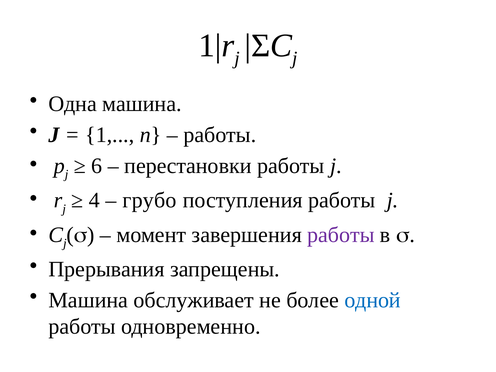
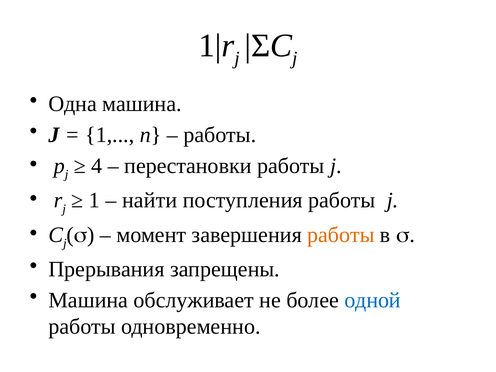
6: 6 -> 4
4 at (94, 200): 4 -> 1
грубо: грубо -> найти
работы at (341, 235) colour: purple -> orange
